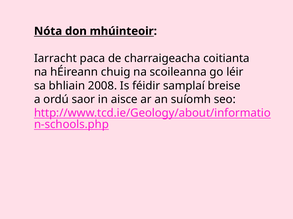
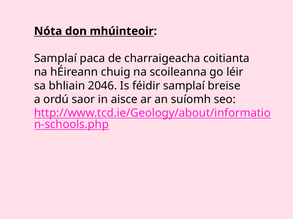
Iarracht at (55, 59): Iarracht -> Samplaí
2008: 2008 -> 2046
